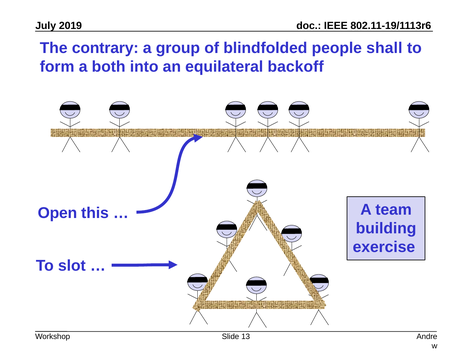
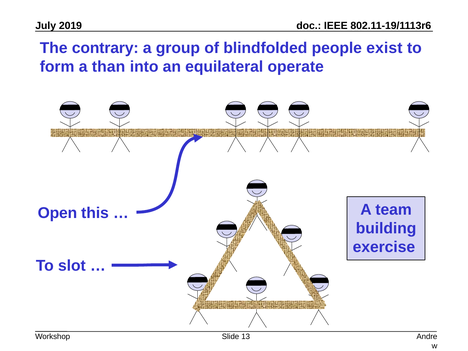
shall: shall -> exist
both: both -> than
backoff: backoff -> operate
